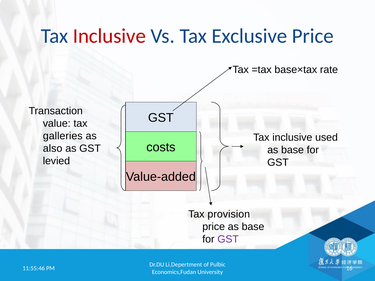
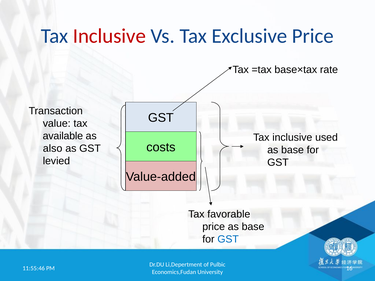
galleries: galleries -> available
provision: provision -> favorable
GST at (228, 239) colour: purple -> blue
